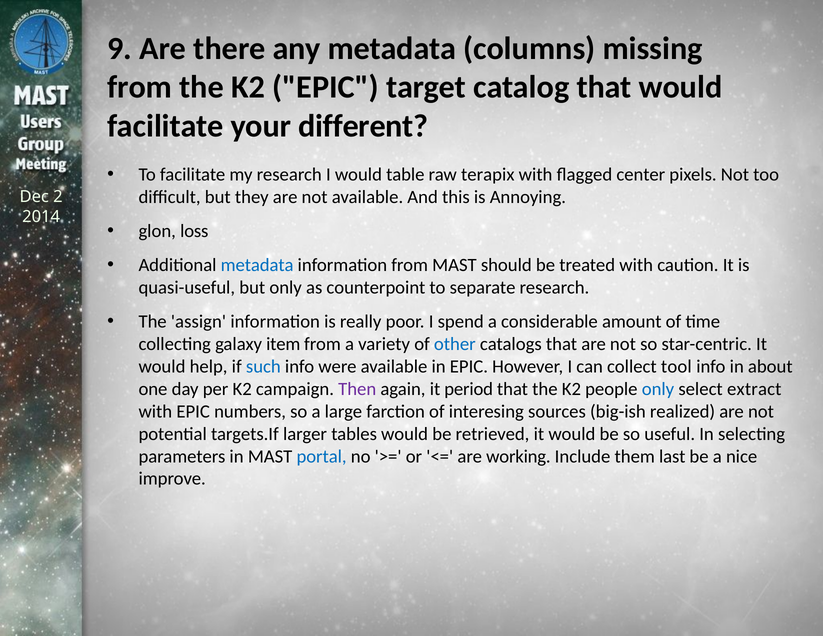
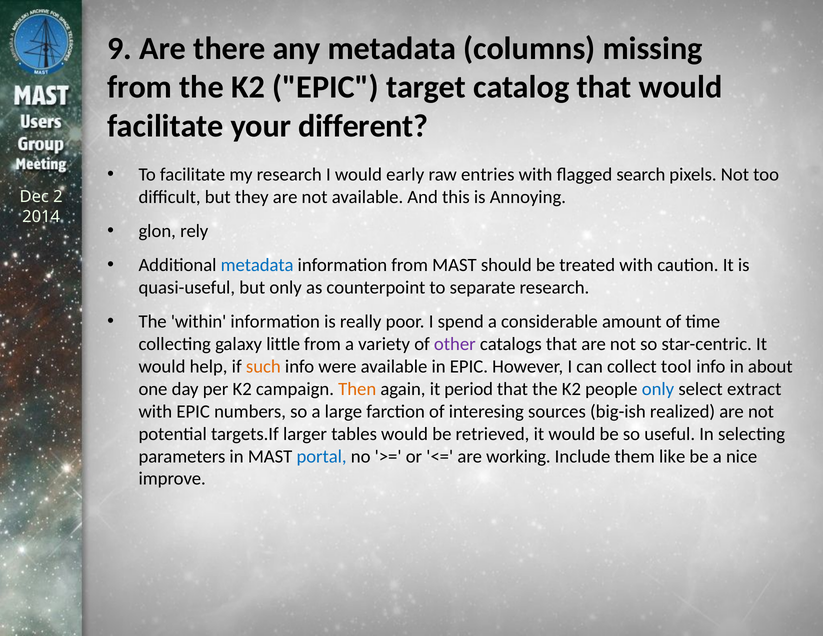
table: table -> early
terapix: terapix -> entries
center: center -> search
loss: loss -> rely
assign: assign -> within
item: item -> little
other colour: blue -> purple
such colour: blue -> orange
Then colour: purple -> orange
last: last -> like
